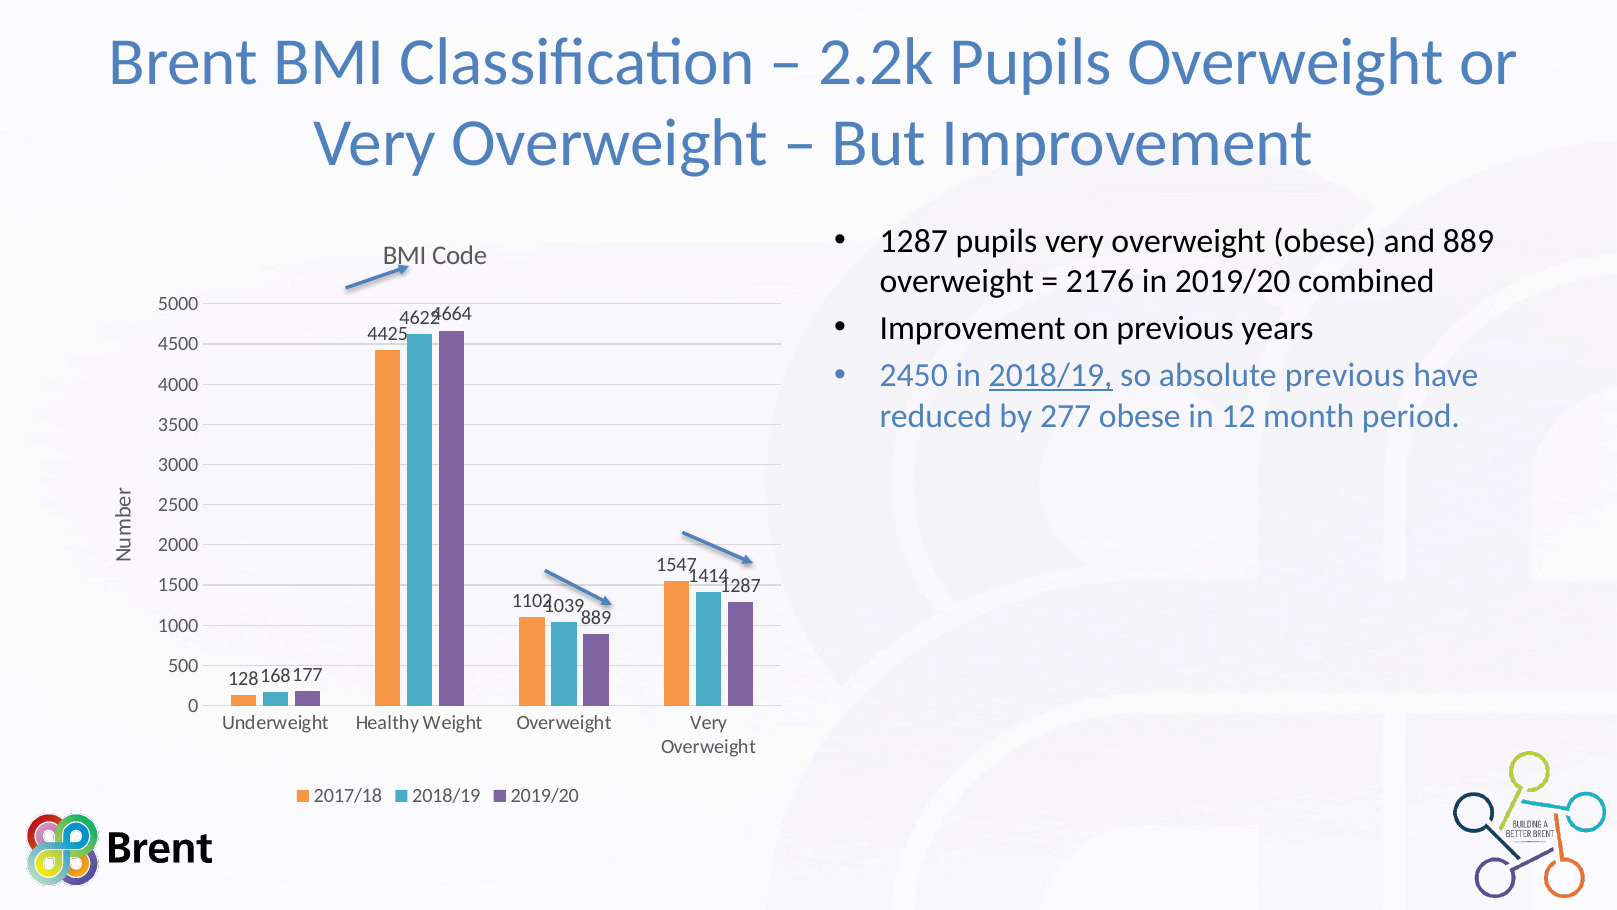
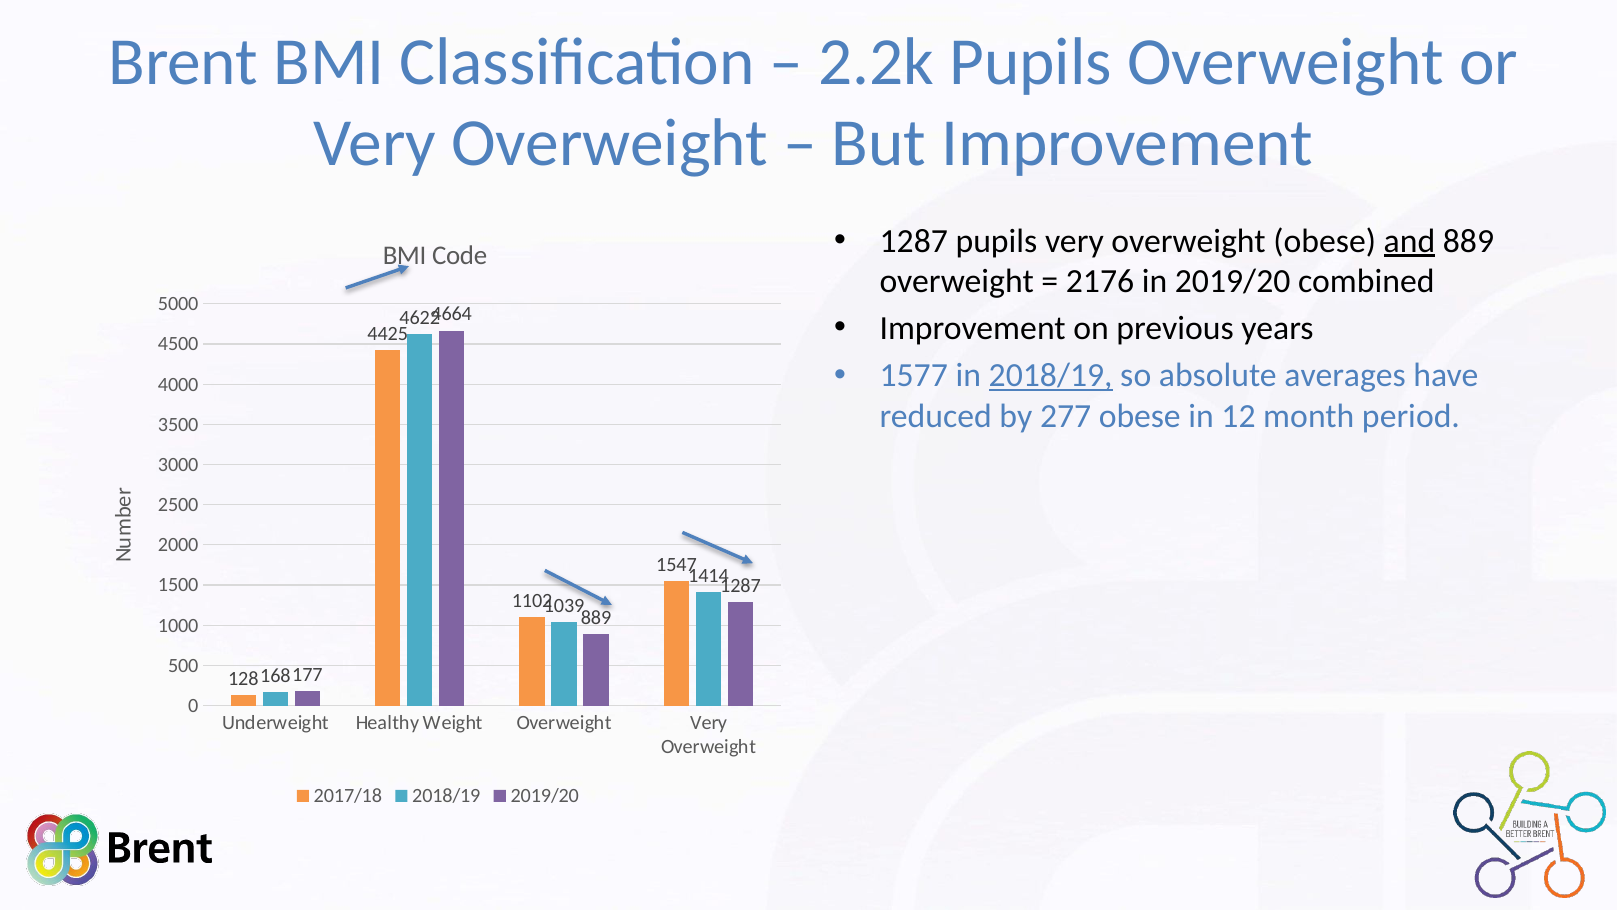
and underline: none -> present
2450: 2450 -> 1577
absolute previous: previous -> averages
